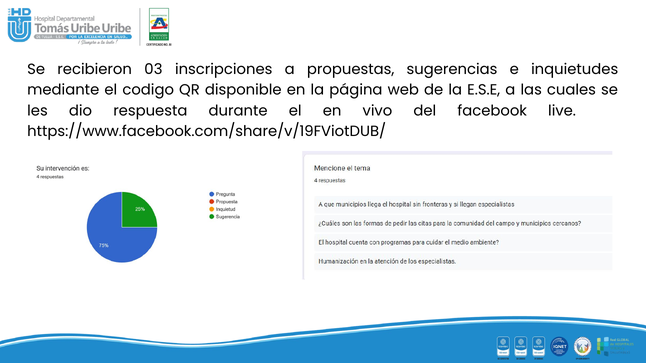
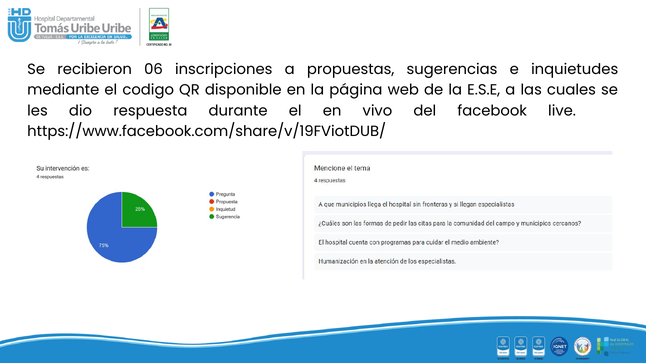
03: 03 -> 06
